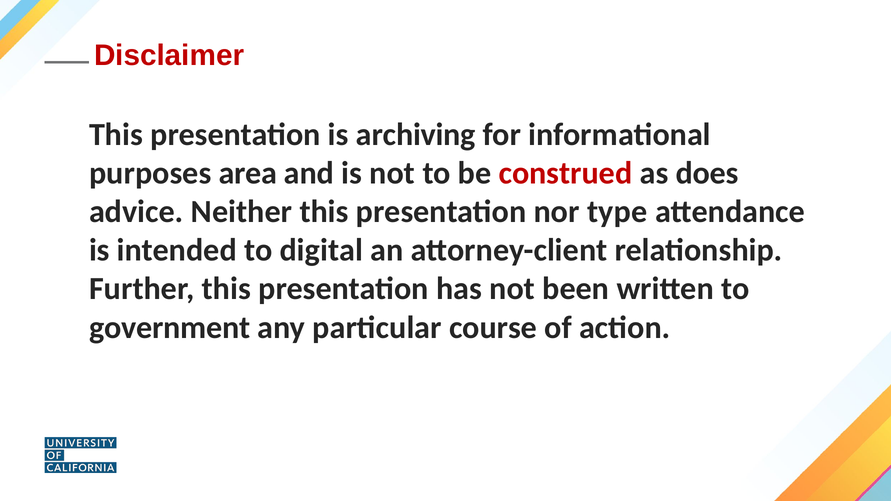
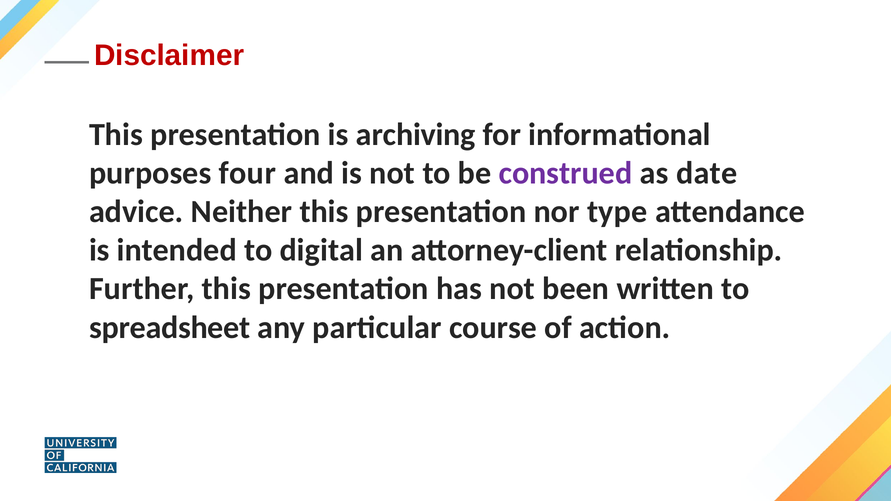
area: area -> four
construed colour: red -> purple
does: does -> date
government: government -> spreadsheet
